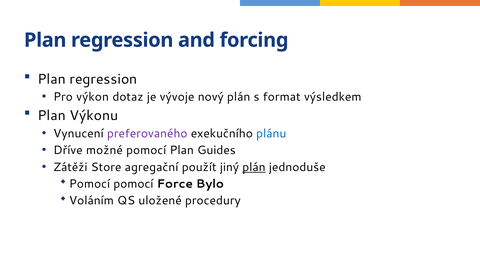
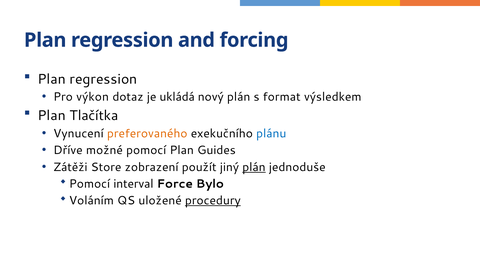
vývoje: vývoje -> ukládá
Výkonu: Výkonu -> Tlačítka
preferovaného colour: purple -> orange
agregační: agregační -> zobrazení
Pomocí pomocí: pomocí -> interval
procedury underline: none -> present
